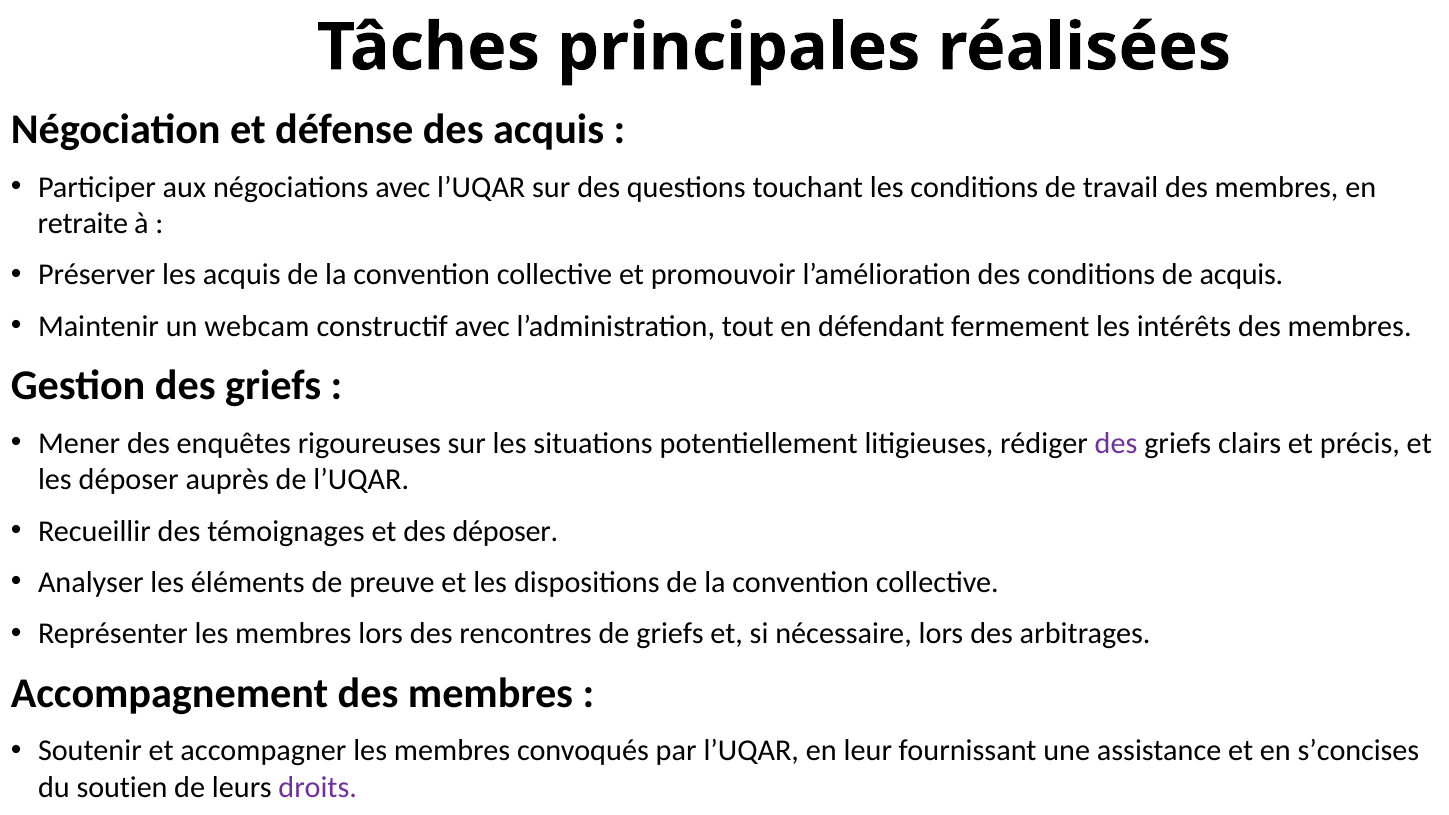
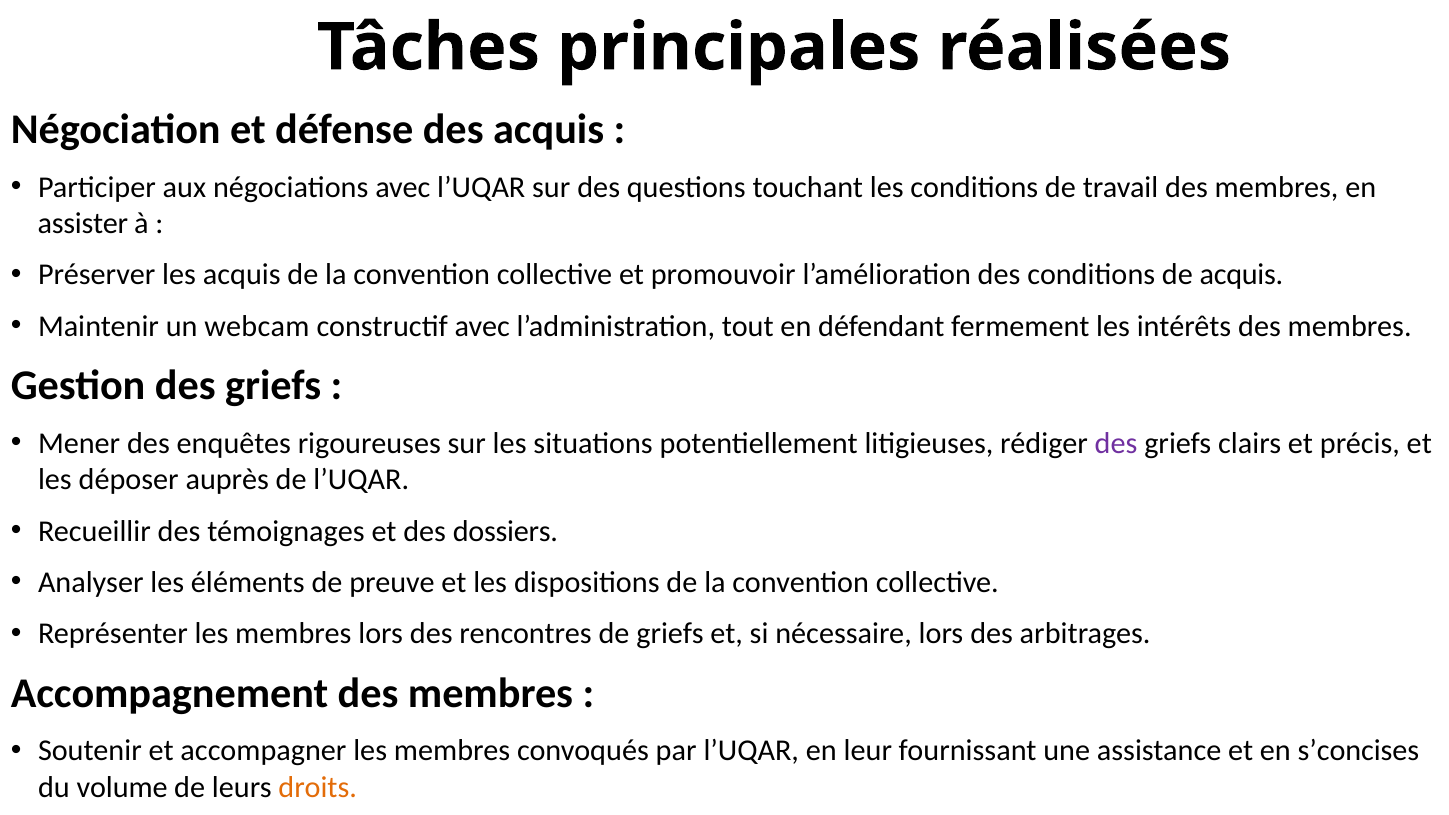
retraite: retraite -> assister
des déposer: déposer -> dossiers
soutien: soutien -> volume
droits colour: purple -> orange
